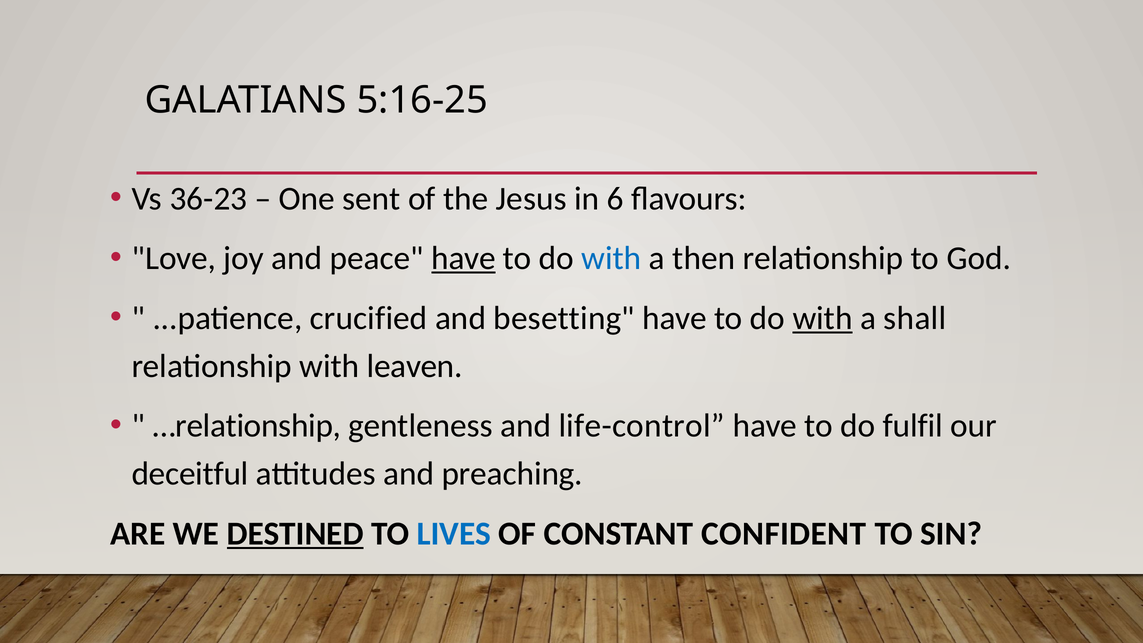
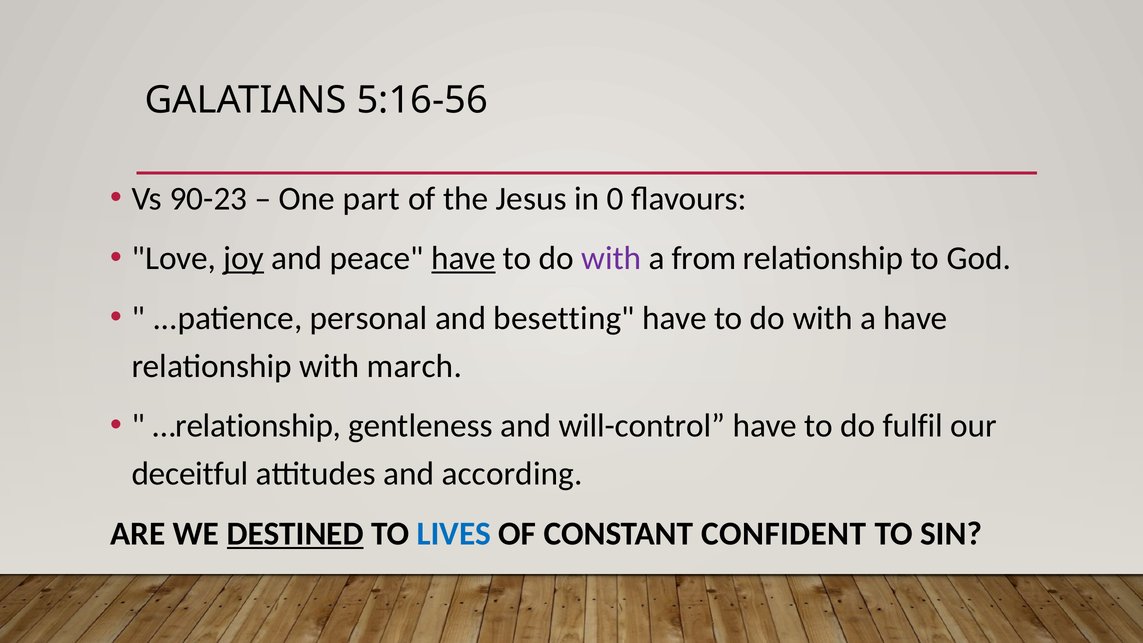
5:16-25: 5:16-25 -> 5:16-56
36-23: 36-23 -> 90-23
sent: sent -> part
6: 6 -> 0
joy underline: none -> present
with at (611, 258) colour: blue -> purple
then: then -> from
crucified: crucified -> personal
with at (823, 318) underline: present -> none
a shall: shall -> have
leaven: leaven -> march
life-control: life-control -> will-control
preaching: preaching -> according
